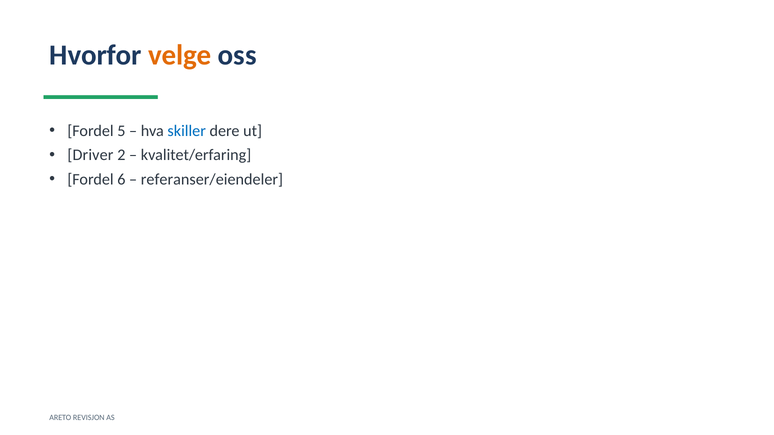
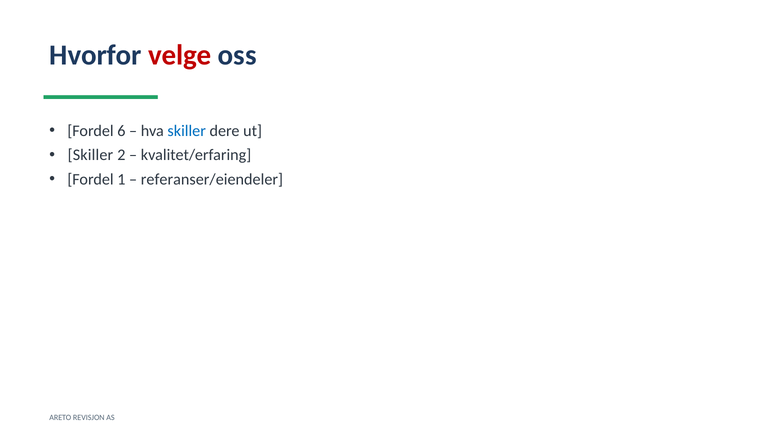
velge colour: orange -> red
5: 5 -> 6
Driver at (90, 155): Driver -> Skiller
6: 6 -> 1
